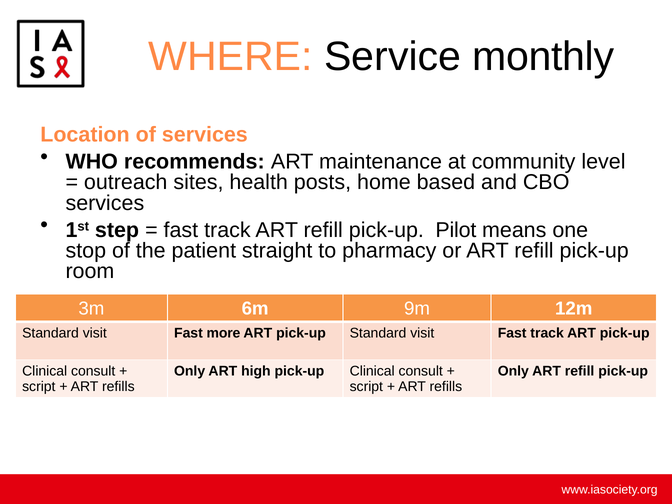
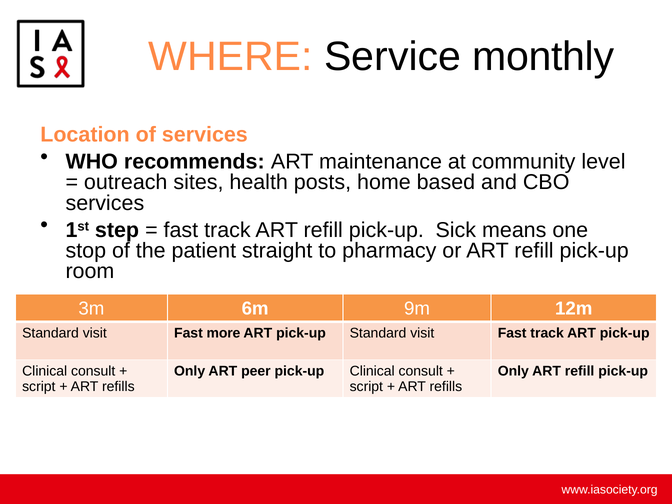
Pilot: Pilot -> Sick
high: high -> peer
